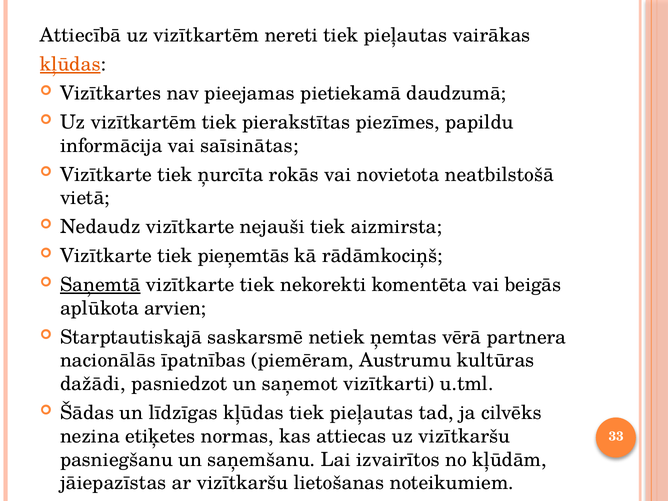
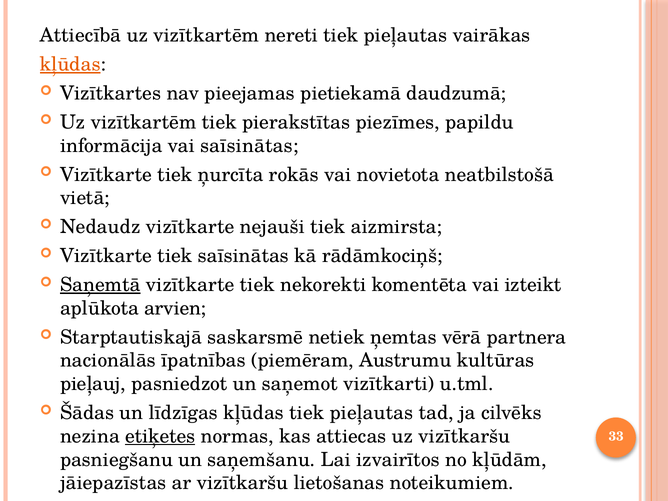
tiek pieņemtās: pieņemtās -> saīsinātas
beigās: beigās -> izteikt
dažādi: dažādi -> pieļauj
etiķetes underline: none -> present
